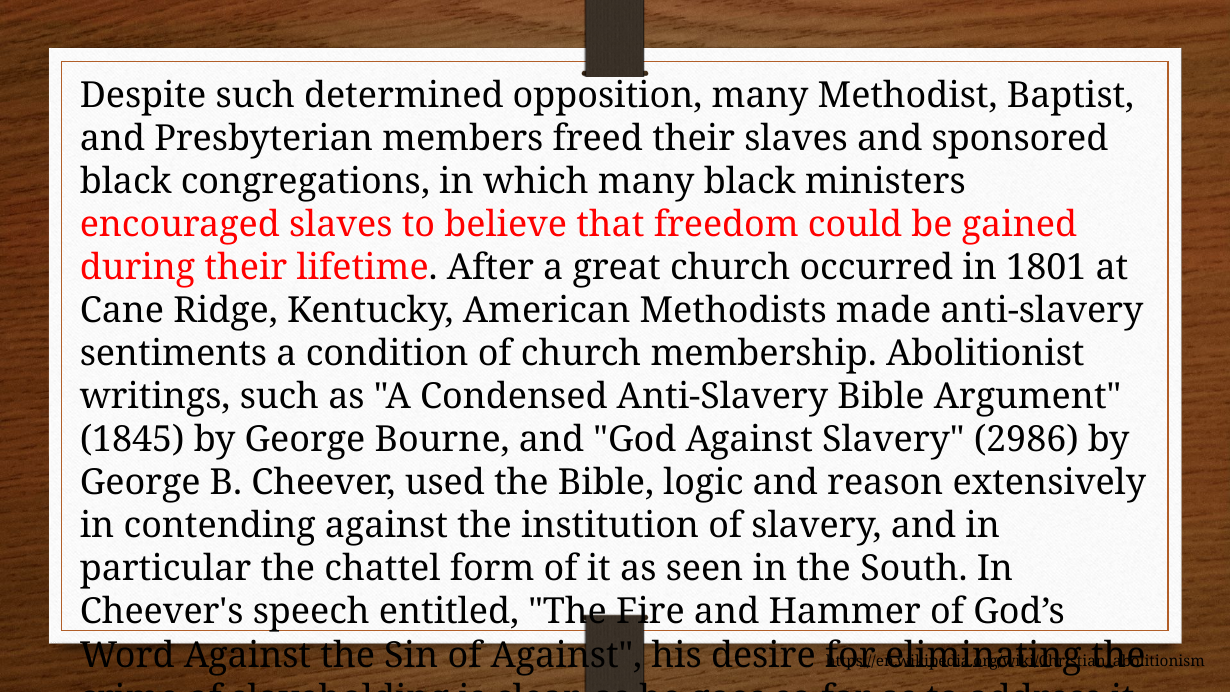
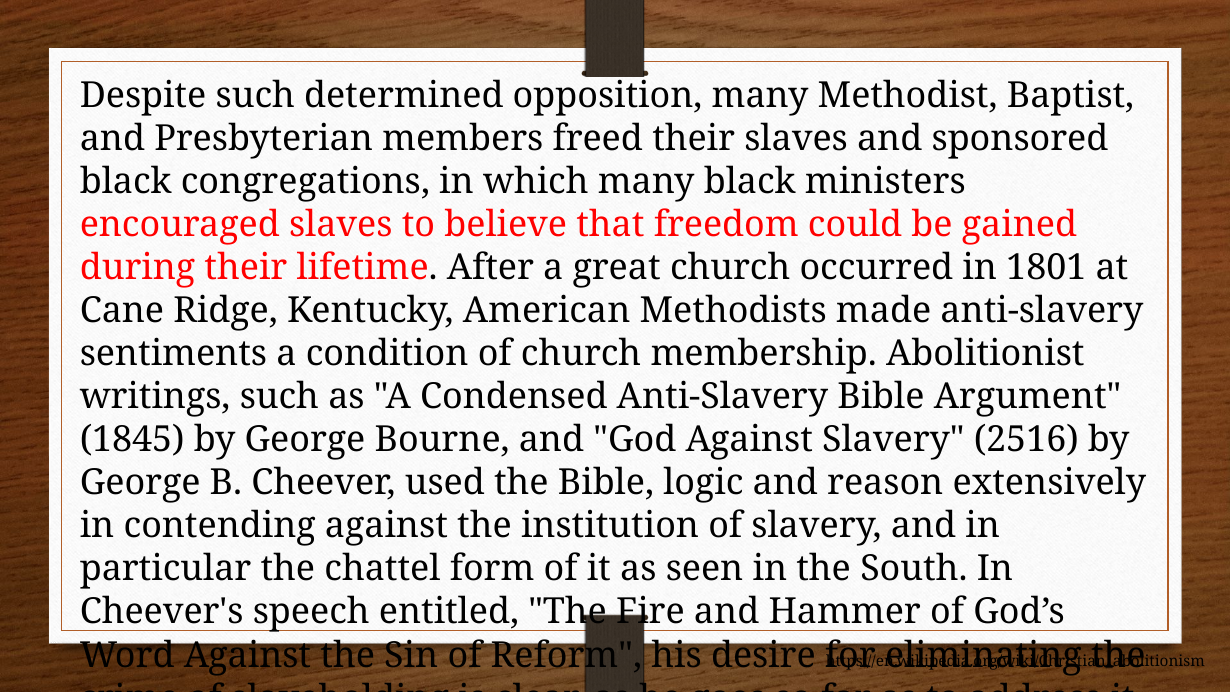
2986: 2986 -> 2516
of Against: Against -> Reform
